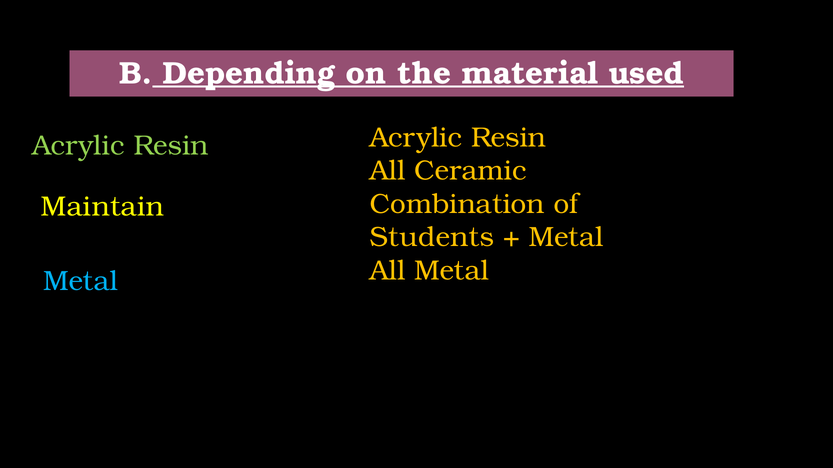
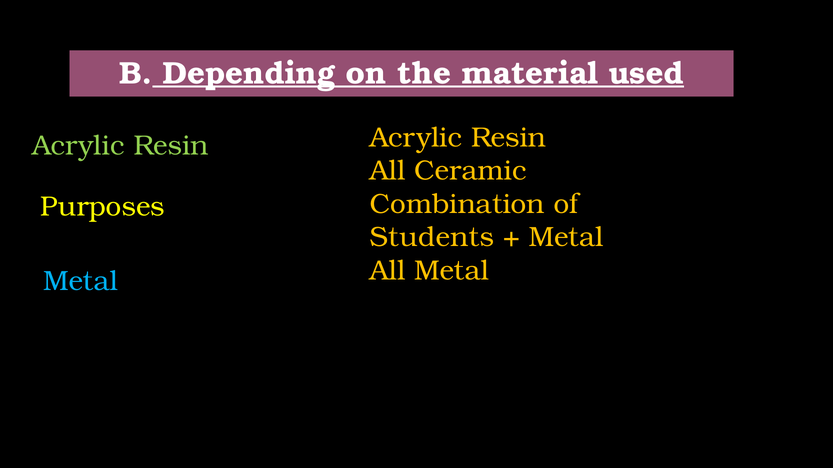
Maintain: Maintain -> Purposes
